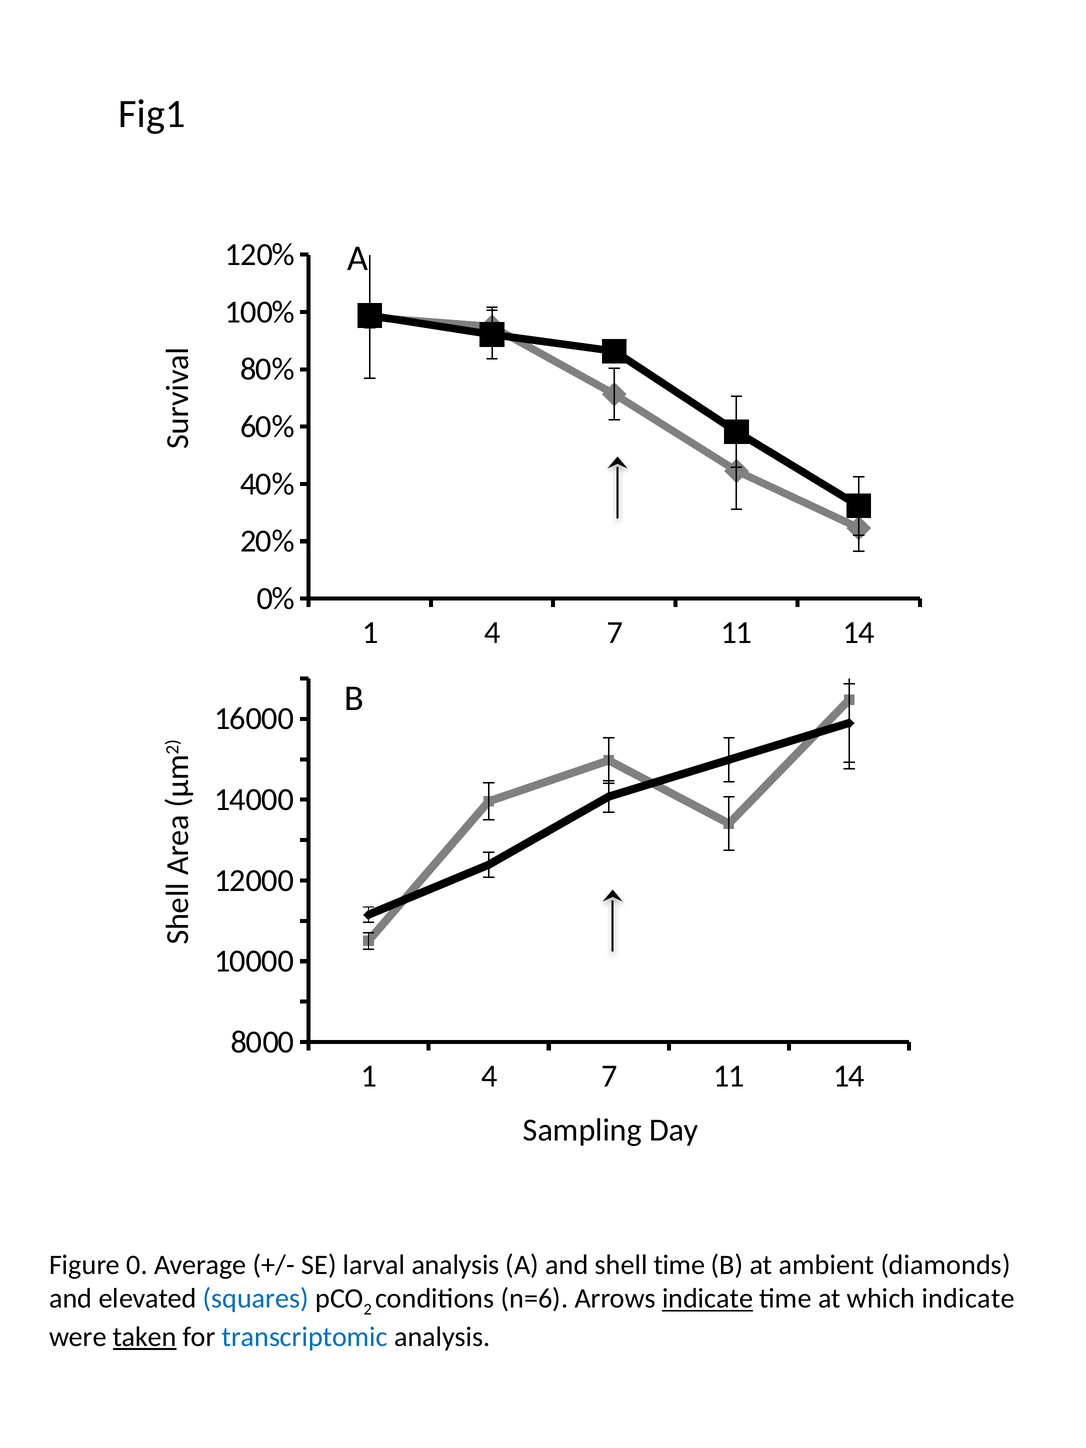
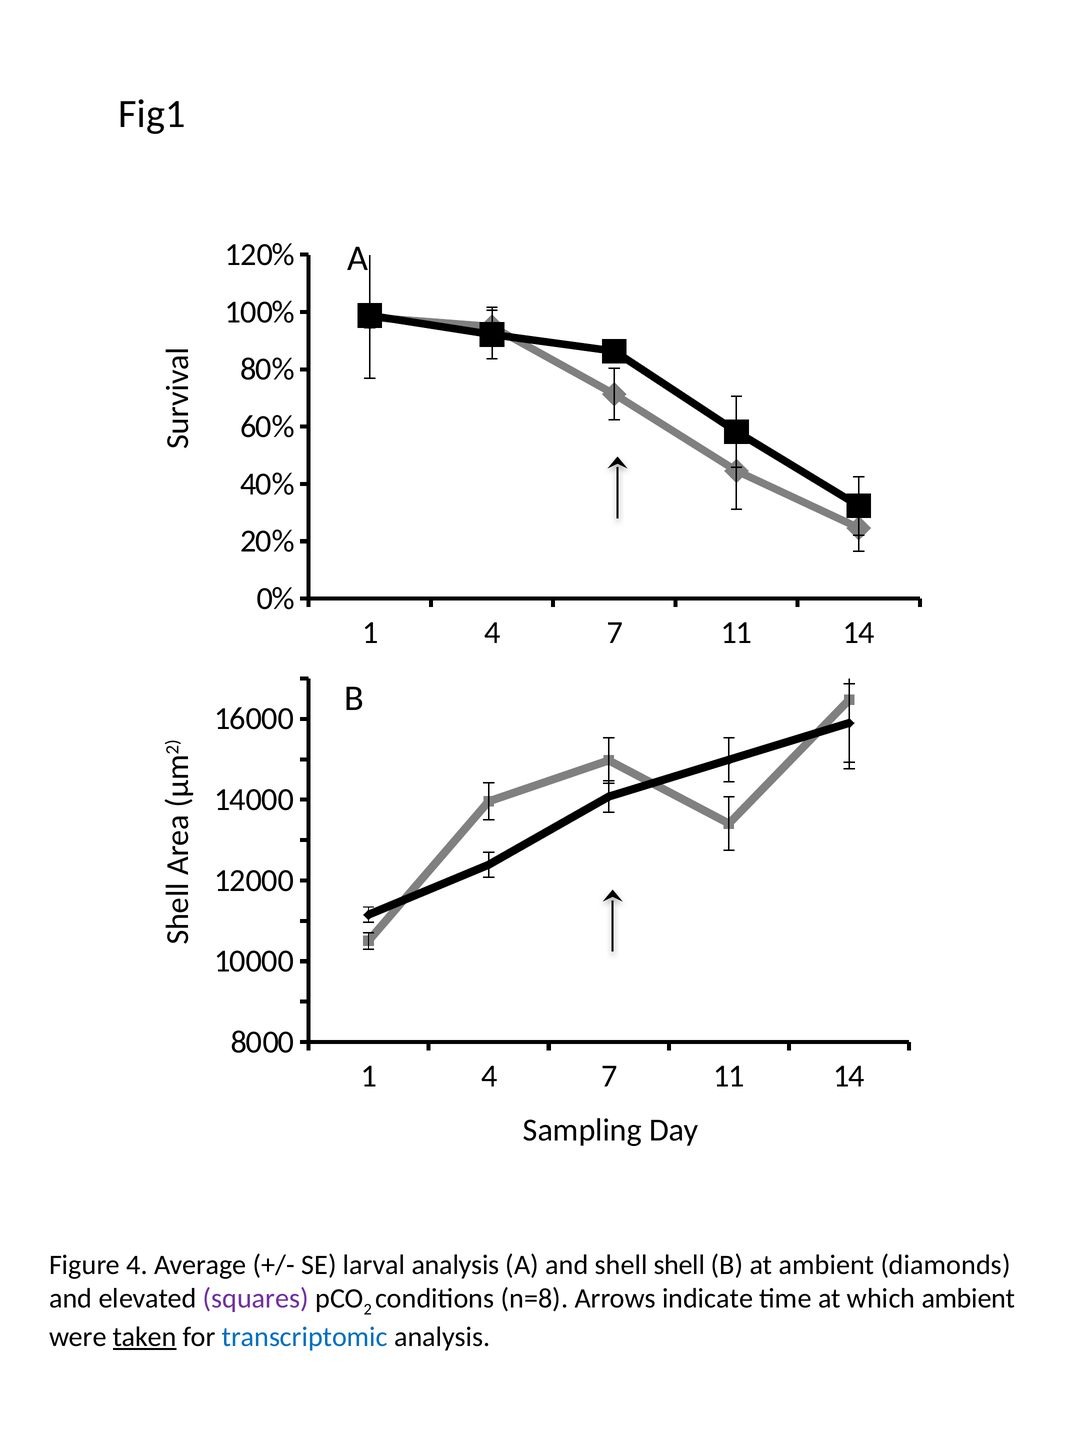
Figure 0: 0 -> 4
shell time: time -> shell
squares colour: blue -> purple
n=6: n=6 -> n=8
indicate at (708, 1299) underline: present -> none
which indicate: indicate -> ambient
